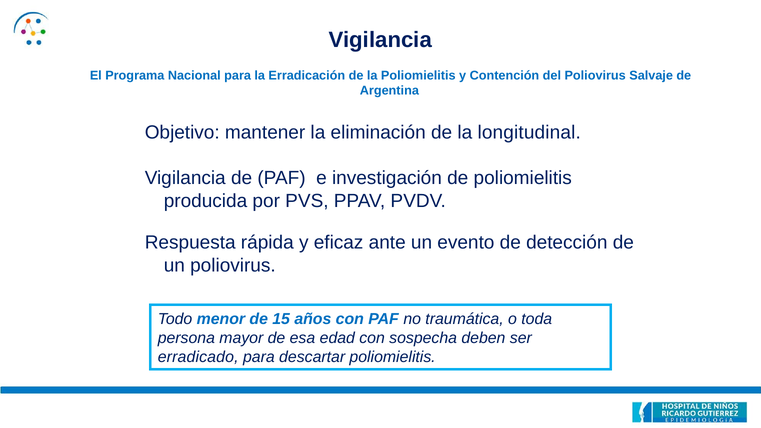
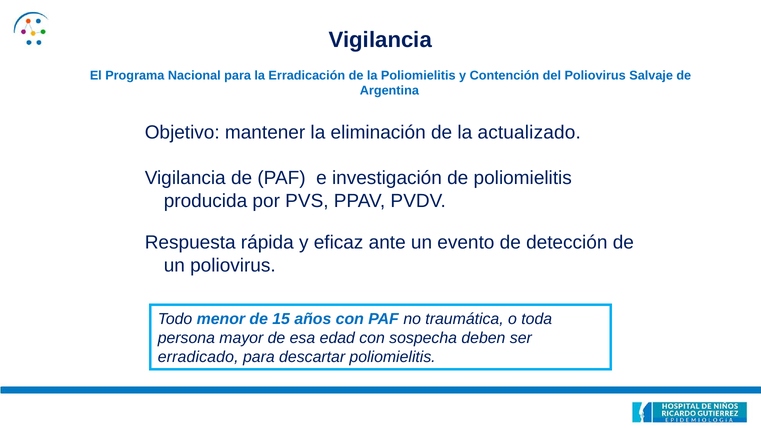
longitudinal: longitudinal -> actualizado
